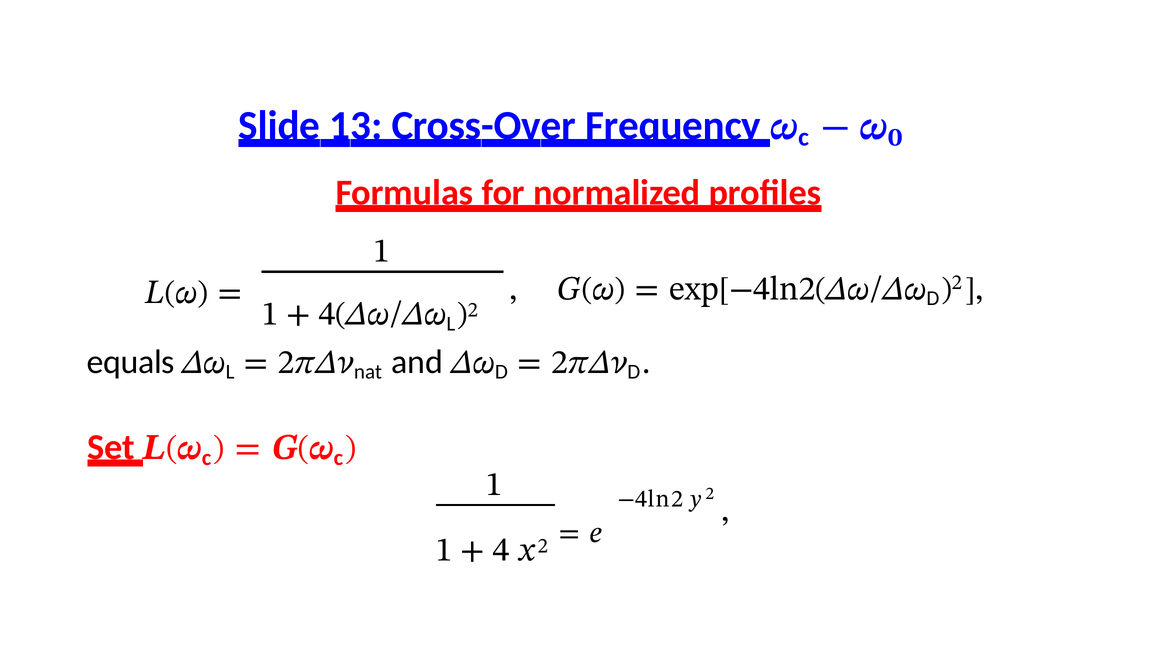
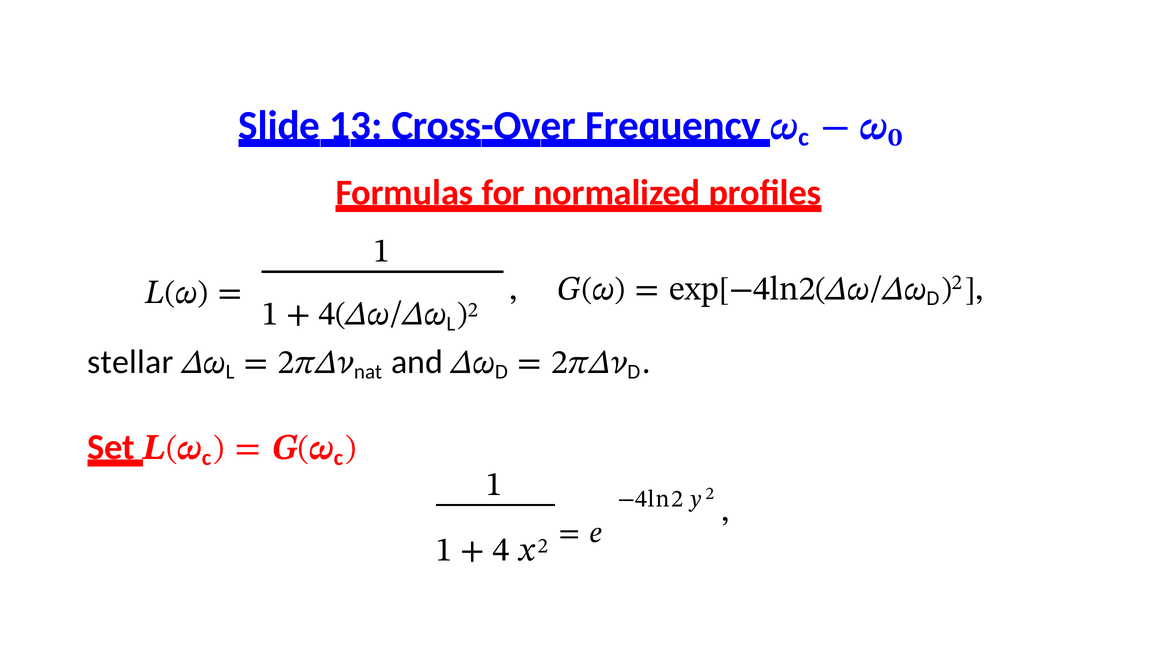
equals: equals -> stellar
